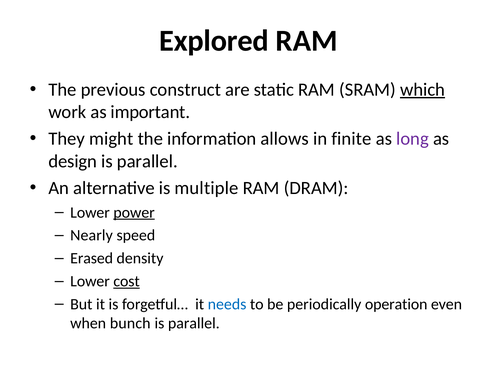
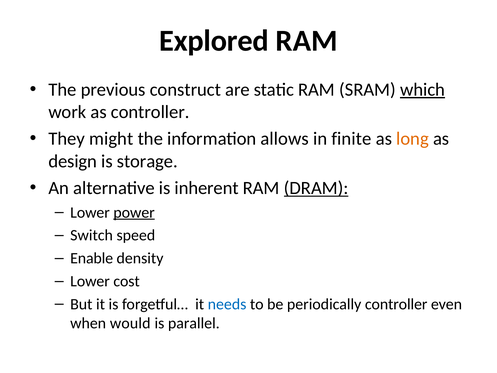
as important: important -> controller
long colour: purple -> orange
parallel at (147, 161): parallel -> storage
multiple: multiple -> inherent
DRAM underline: none -> present
Nearly: Nearly -> Switch
Erased: Erased -> Enable
cost underline: present -> none
periodically operation: operation -> controller
bunch: bunch -> would
